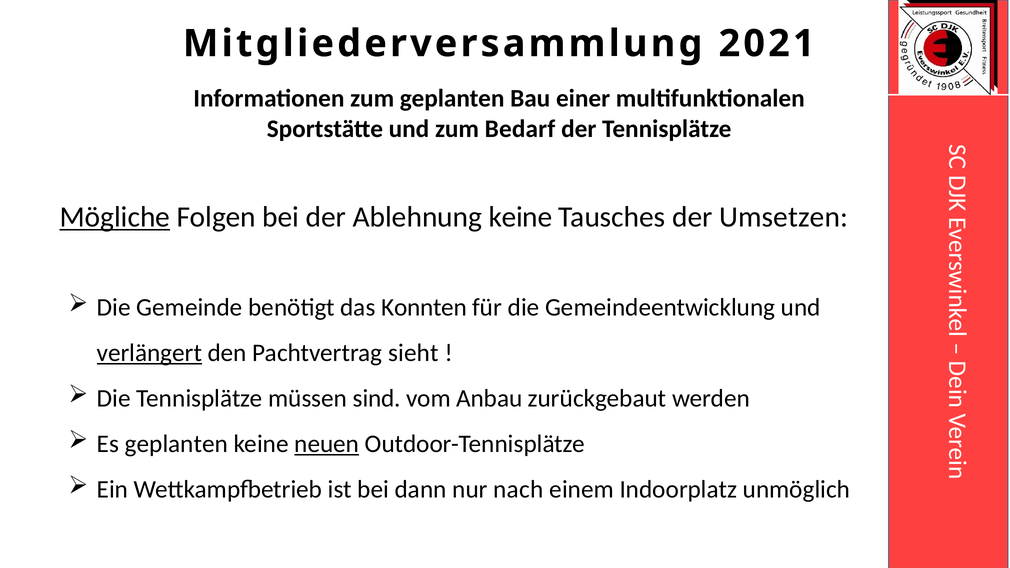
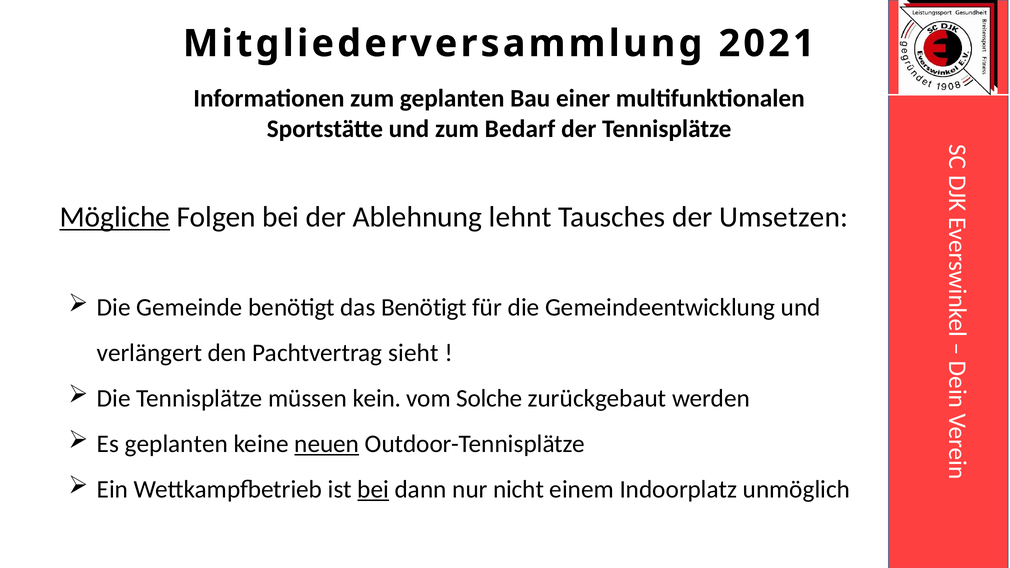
Ablehnung keine: keine -> lehnt
das Konnten: Konnten -> Benötigt
verlängert underline: present -> none
sind: sind -> kein
Anbau: Anbau -> Solche
bei at (373, 490) underline: none -> present
nach: nach -> nicht
